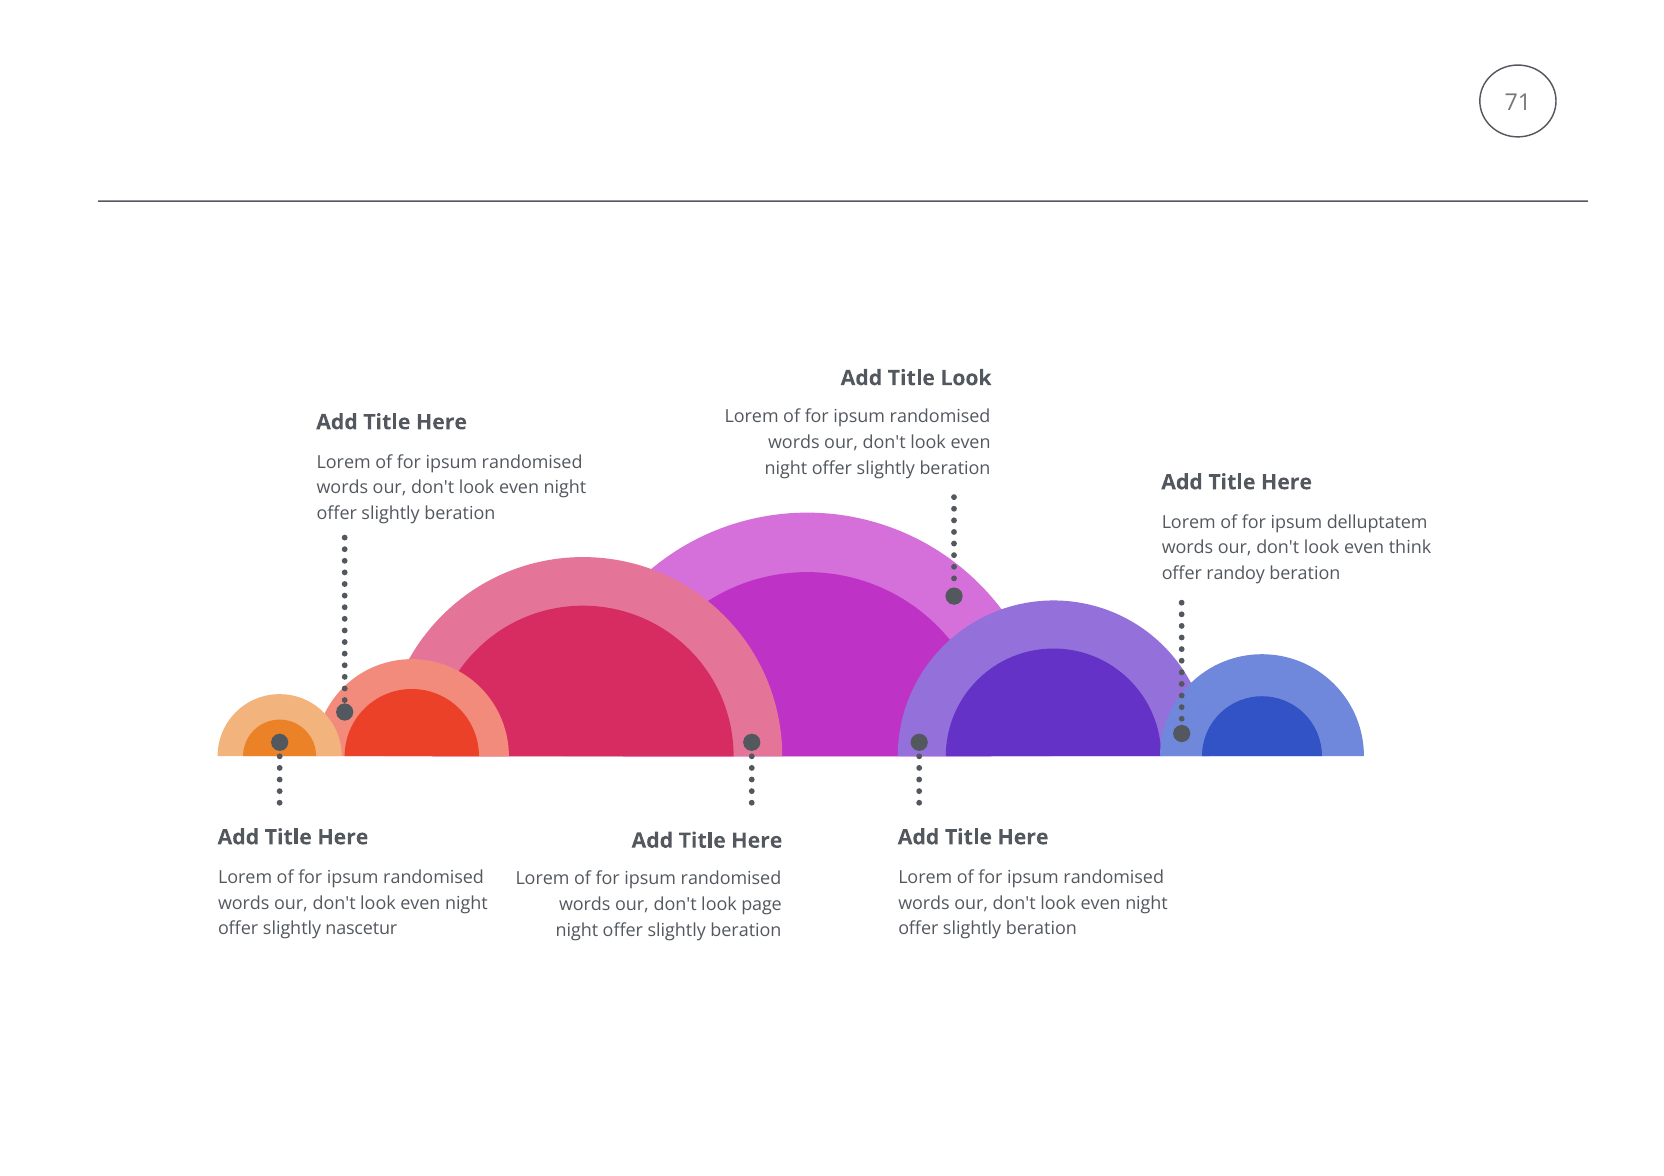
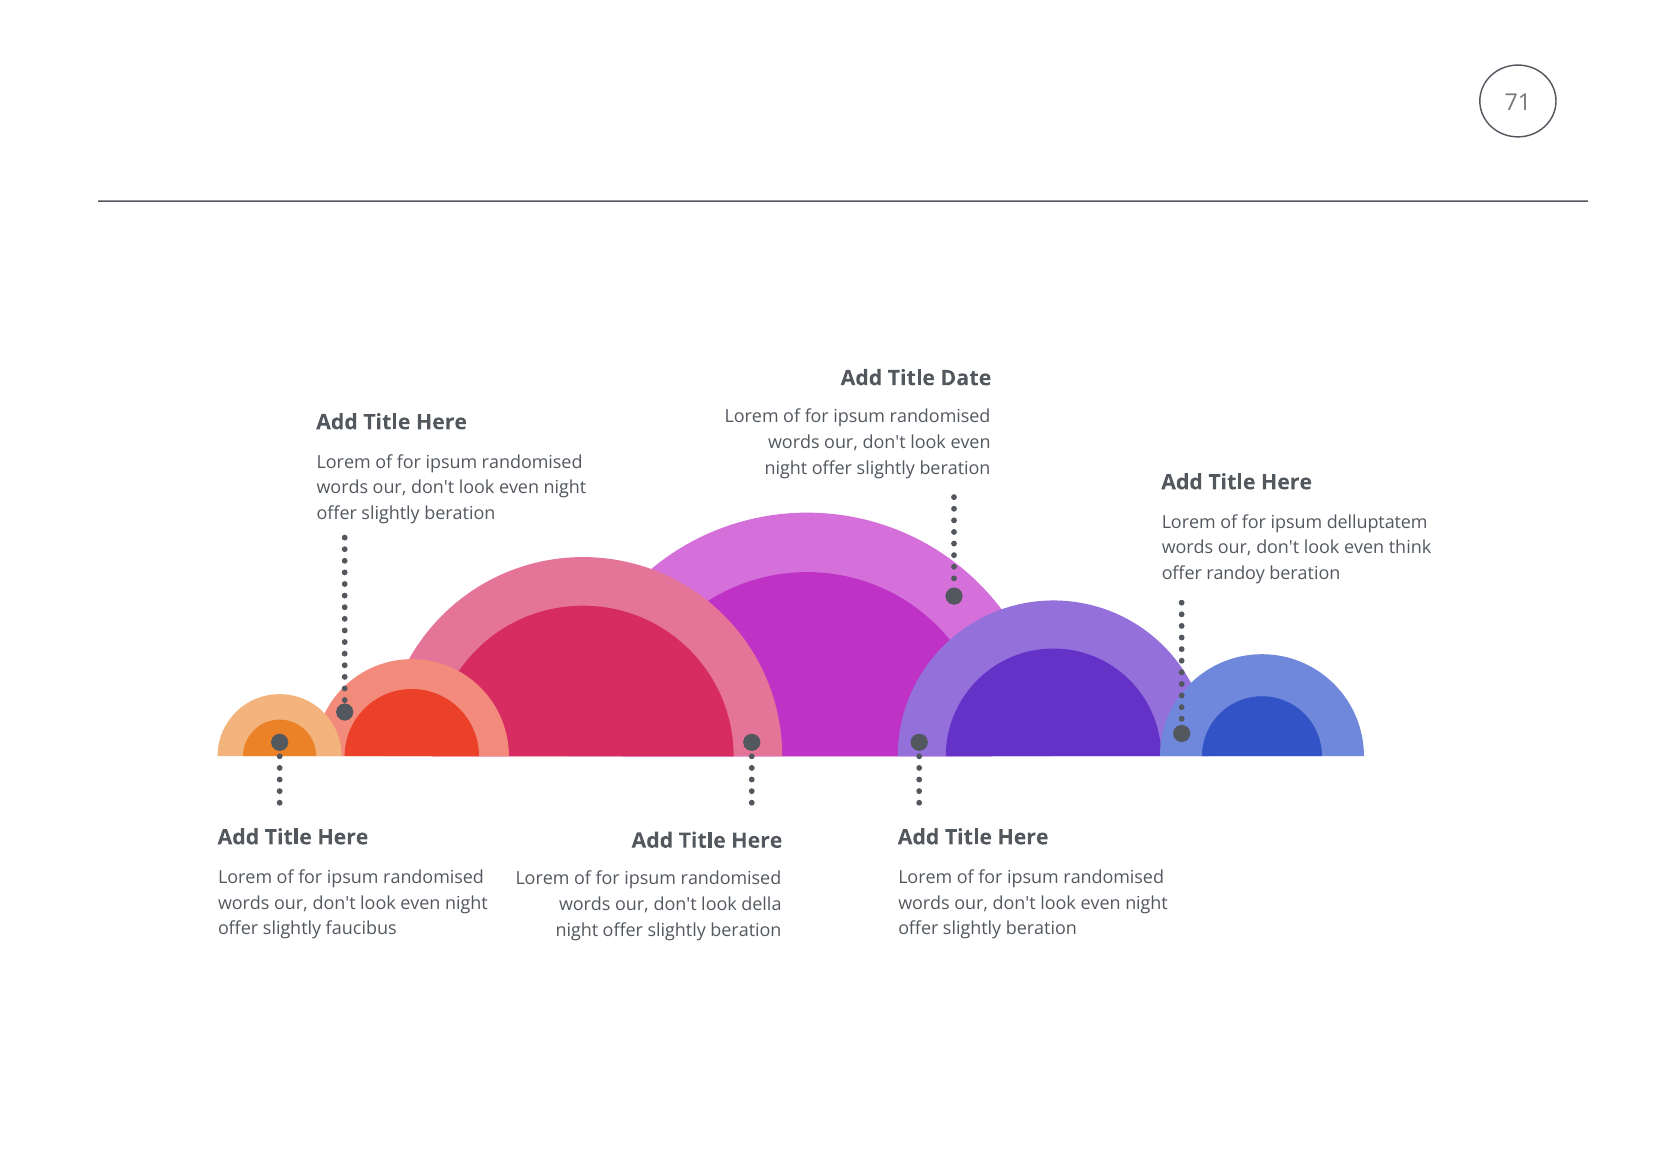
Title Look: Look -> Date
page: page -> della
nascetur: nascetur -> faucibus
